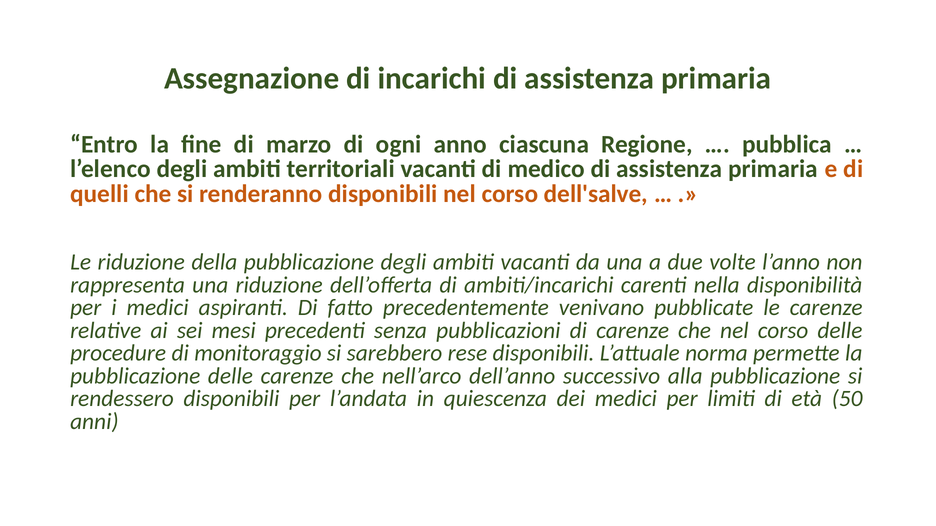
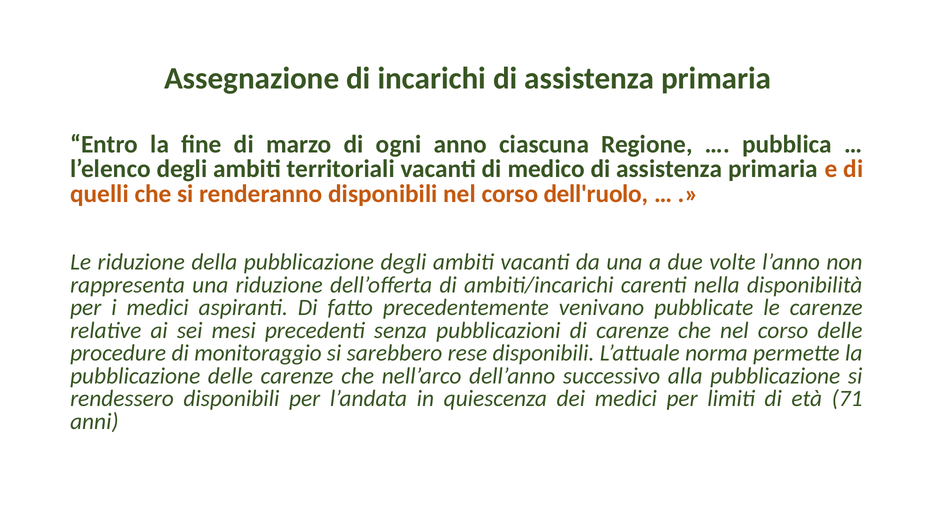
dell'salve: dell'salve -> dell'ruolo
50: 50 -> 71
